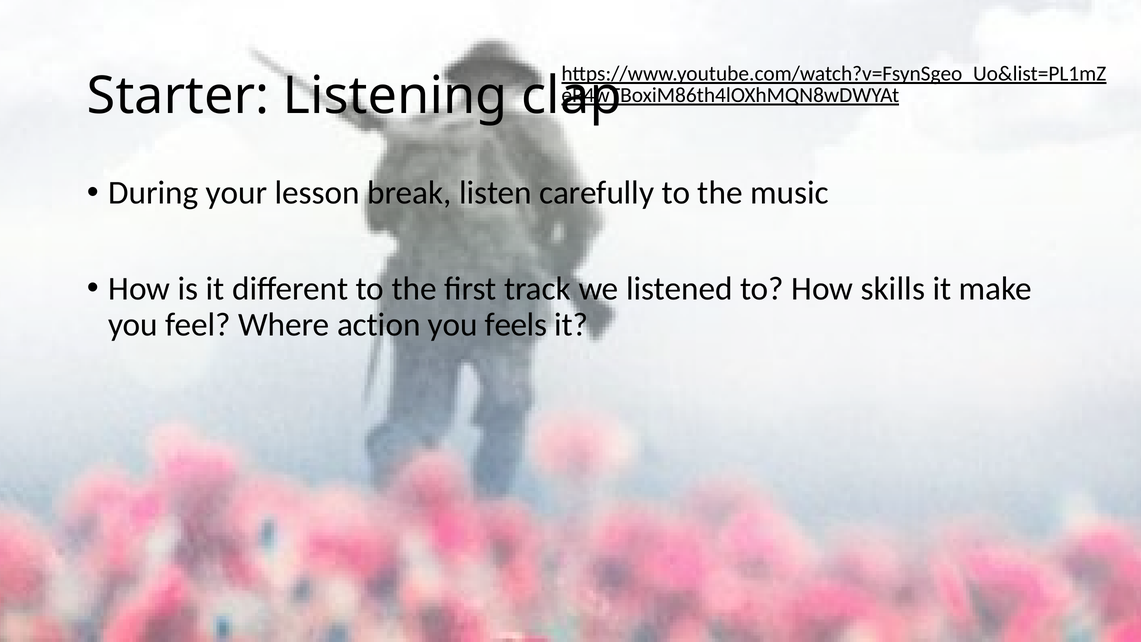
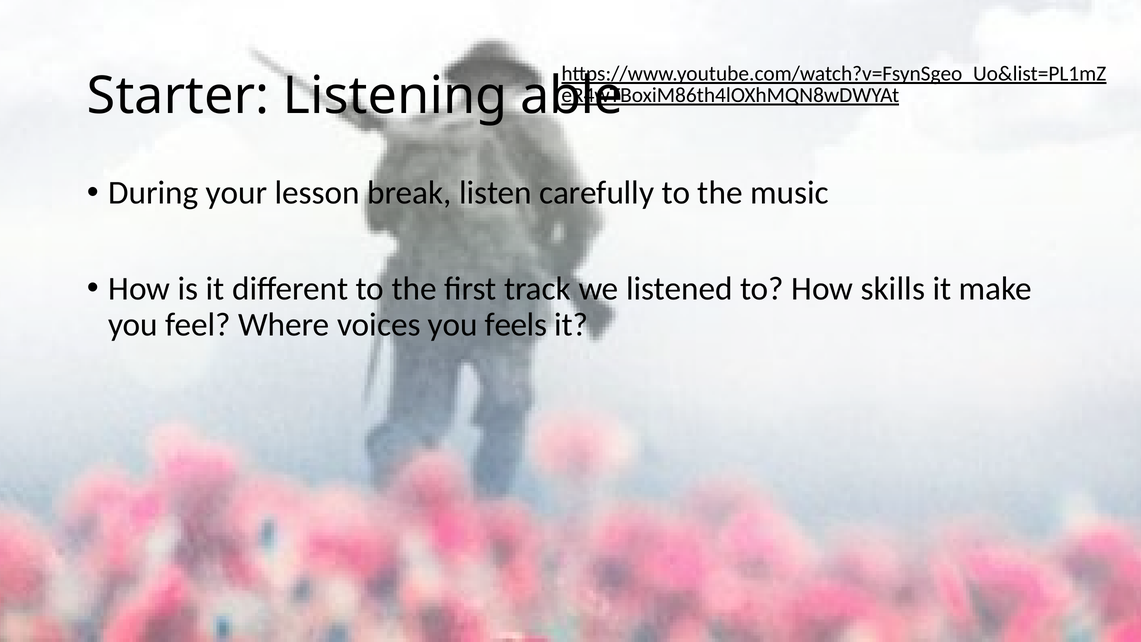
clap: clap -> able
action: action -> voices
